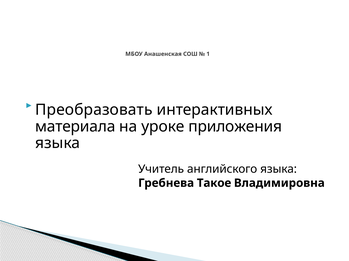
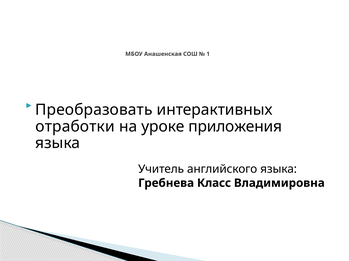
материала: материала -> отработки
Такое: Такое -> Класс
